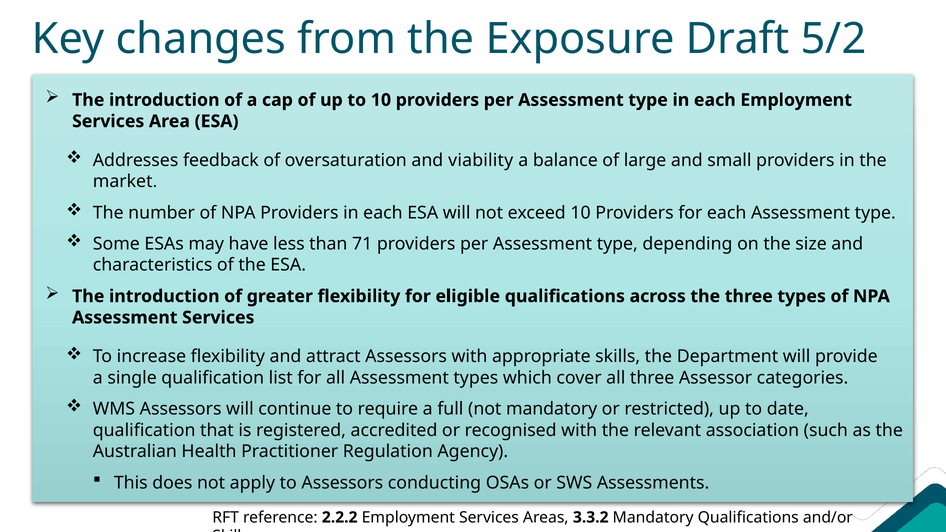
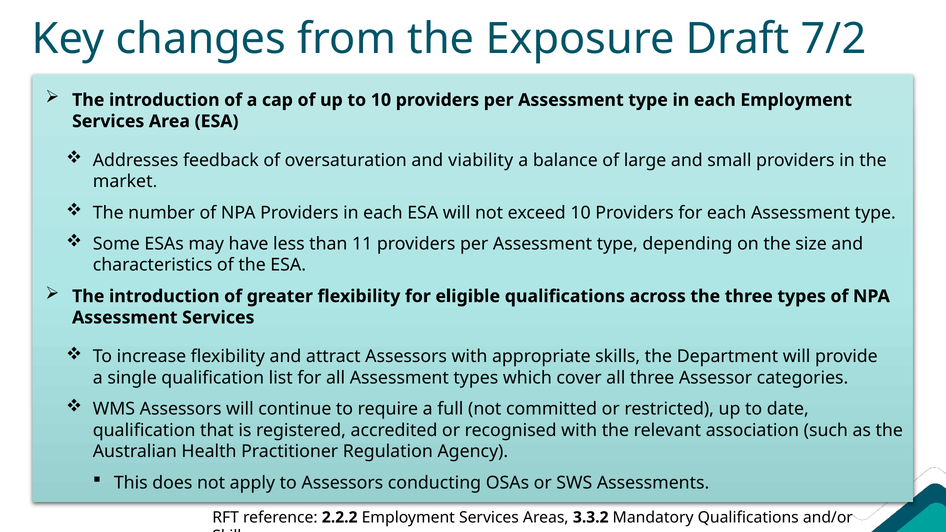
5/2: 5/2 -> 7/2
71: 71 -> 11
not mandatory: mandatory -> committed
